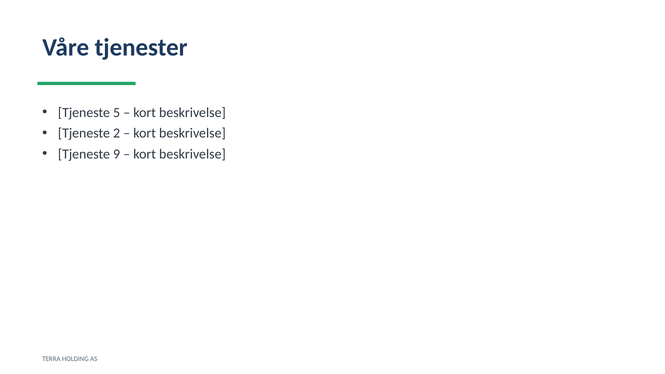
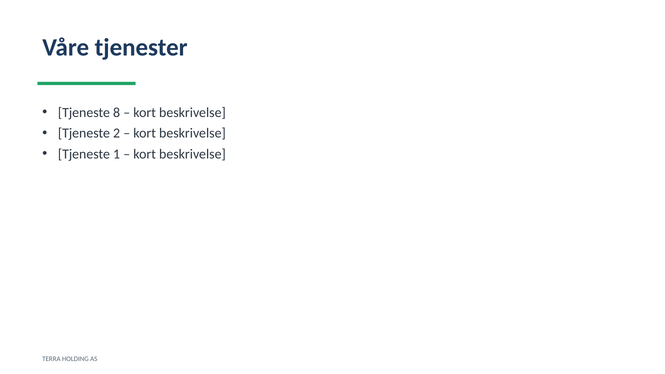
5: 5 -> 8
9: 9 -> 1
